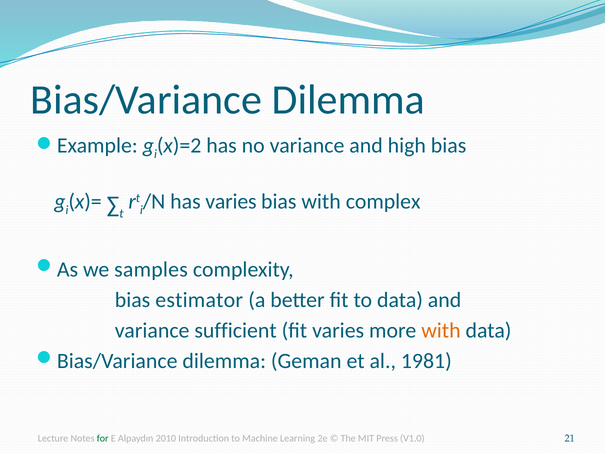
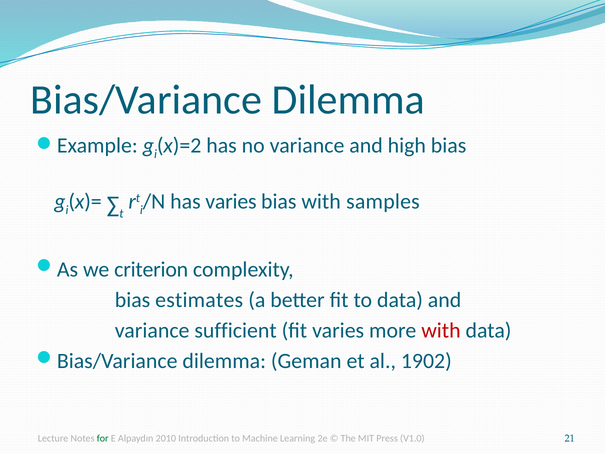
complex: complex -> samples
samples: samples -> criterion
estimator: estimator -> estimates
with at (441, 331) colour: orange -> red
1981: 1981 -> 1902
